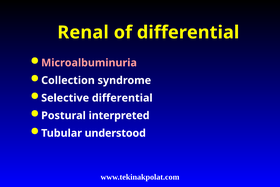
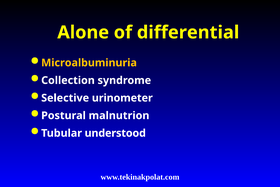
Renal: Renal -> Alone
Microalbuminuria colour: pink -> yellow
Selective differential: differential -> urinometer
interpreted: interpreted -> malnutrion
